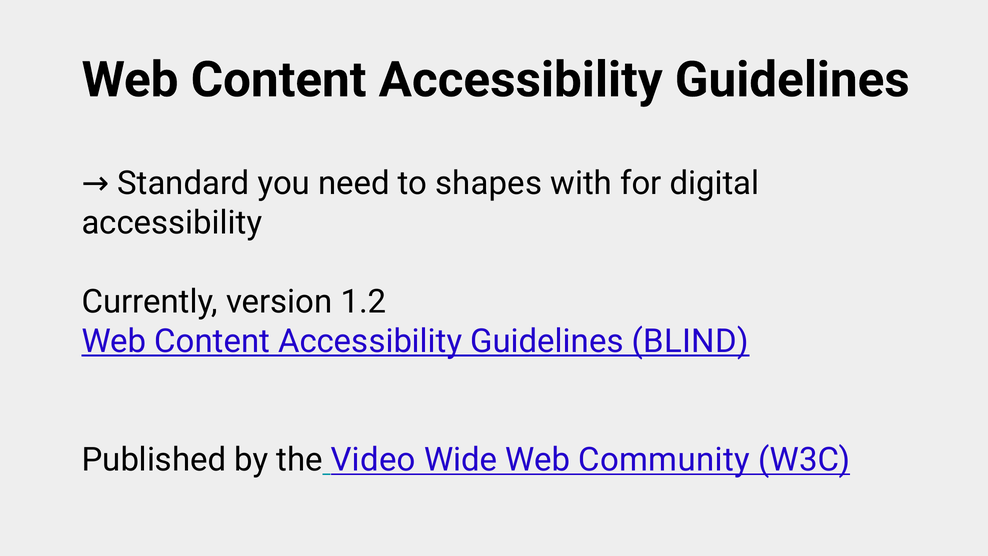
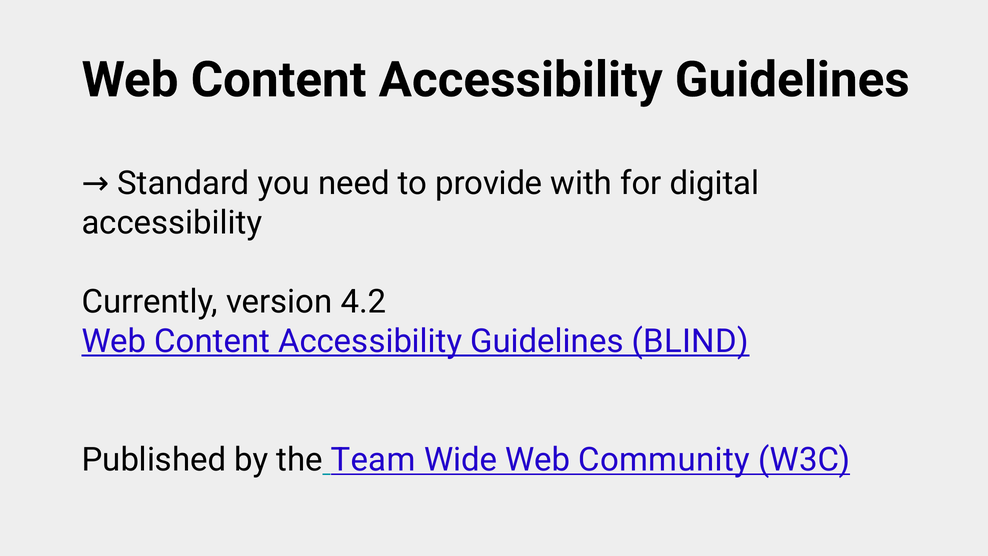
shapes: shapes -> provide
1.2: 1.2 -> 4.2
Video: Video -> Team
